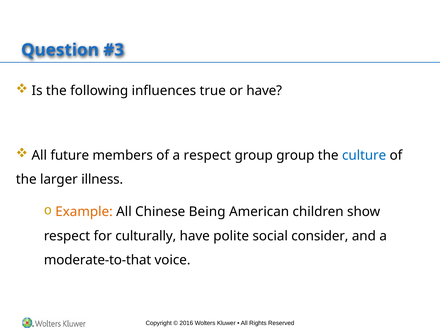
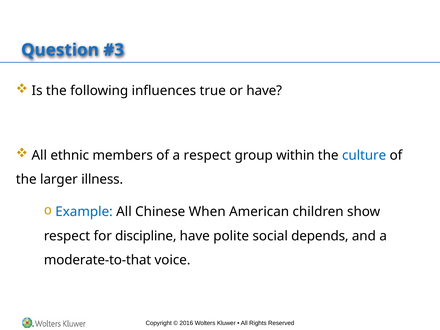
future: future -> ethnic
group group: group -> within
Example colour: orange -> blue
Being: Being -> When
culturally: culturally -> discipline
consider: consider -> depends
